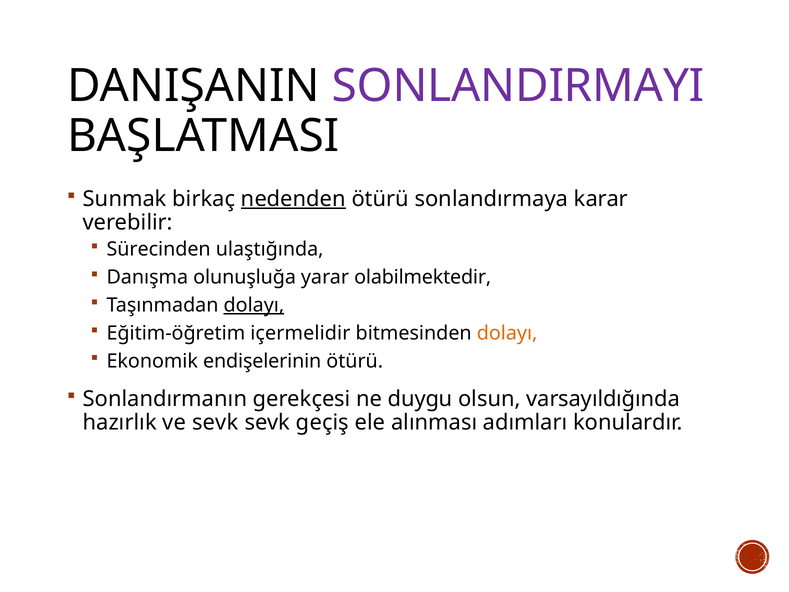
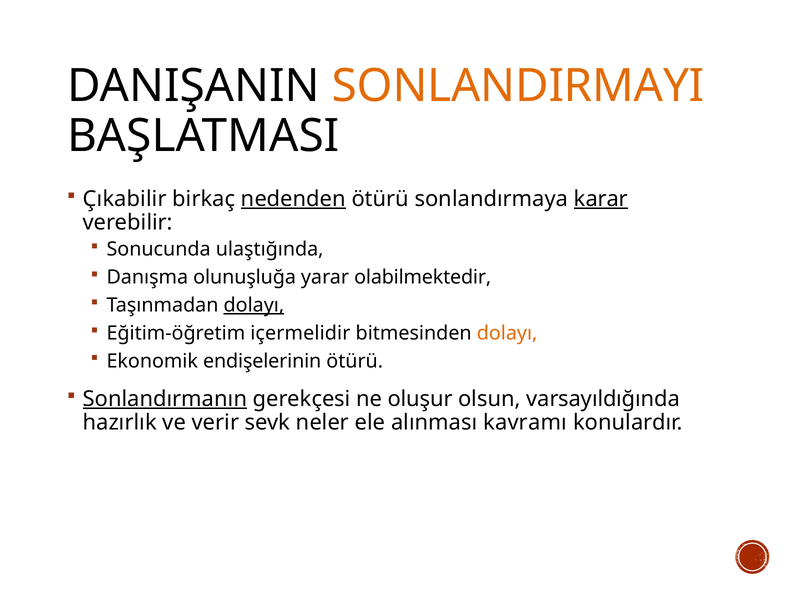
SONLANDIRMAYI colour: purple -> orange
Sunmak: Sunmak -> Çıkabilir
karar underline: none -> present
Sürecinden: Sürecinden -> Sonucunda
Sonlandırmanın underline: none -> present
duygu: duygu -> oluşur
ve sevk: sevk -> verir
geçiş: geçiş -> neler
adımları: adımları -> kavramı
